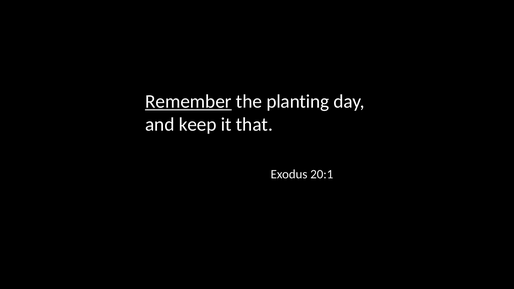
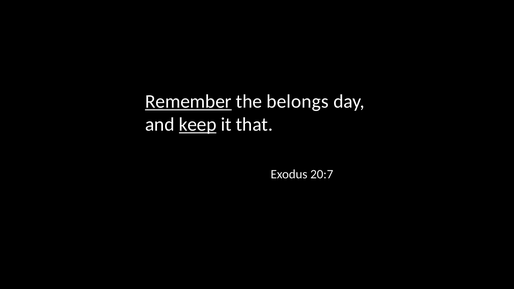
planting: planting -> belongs
keep underline: none -> present
20:1: 20:1 -> 20:7
